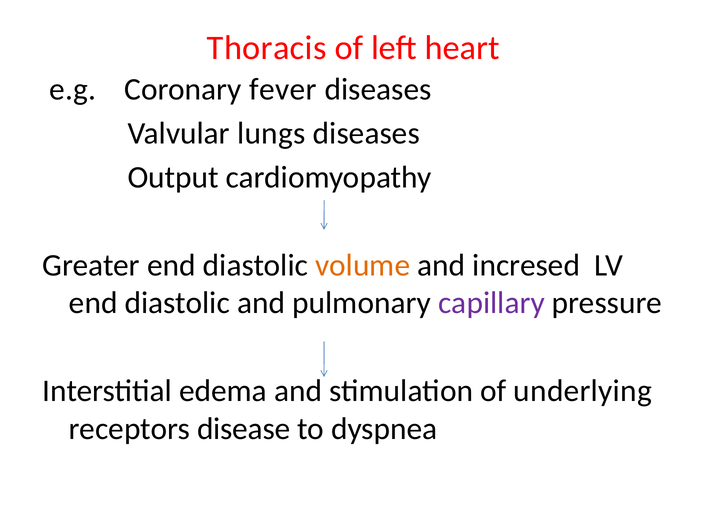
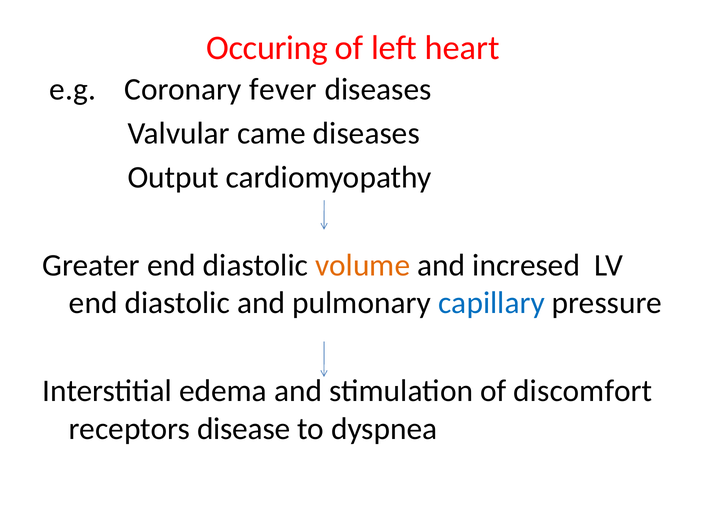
Thoracis: Thoracis -> Occuring
lungs: lungs -> came
capillary colour: purple -> blue
underlying: underlying -> discomfort
